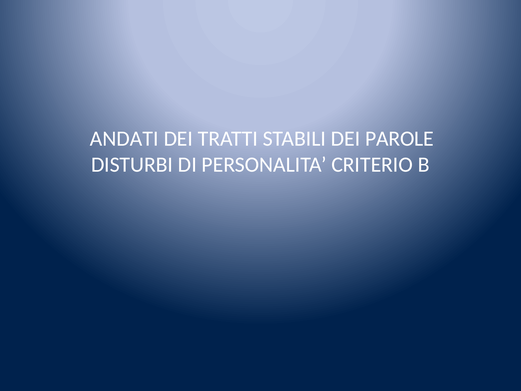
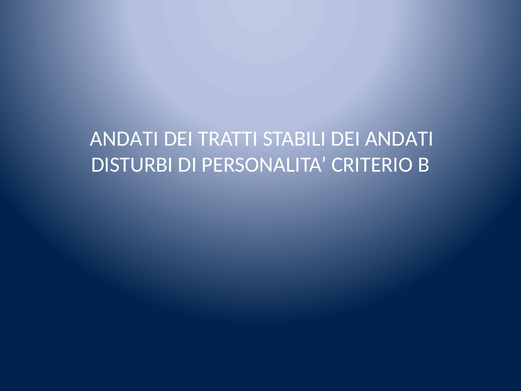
DEI PAROLE: PAROLE -> ANDATI
